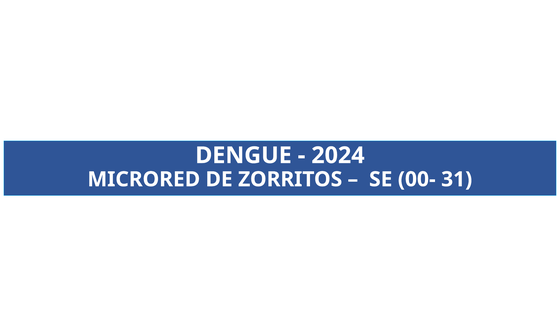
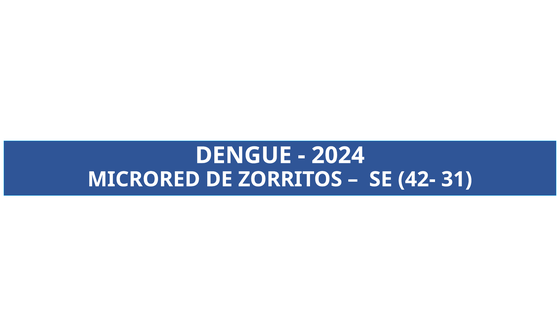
00-: 00- -> 42-
